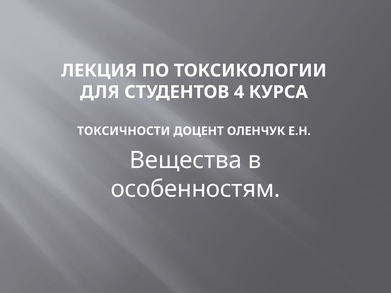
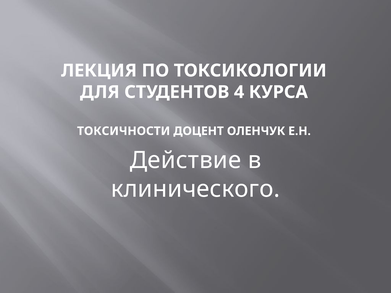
Вещества: Вещества -> Действие
особенностям: особенностям -> клинического
